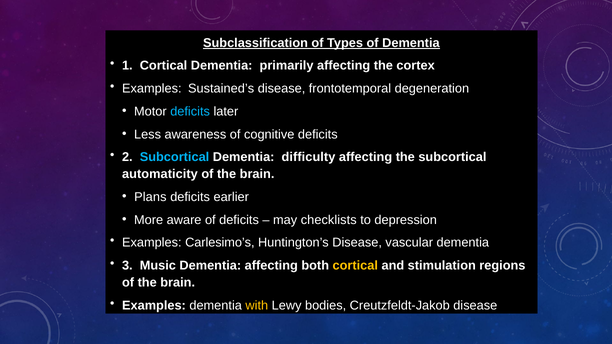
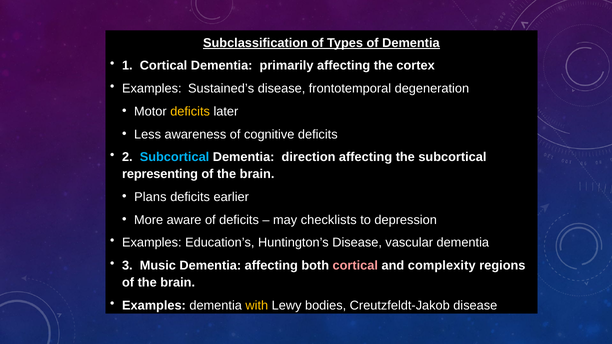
deficits at (190, 112) colour: light blue -> yellow
difficulty: difficulty -> direction
automaticity: automaticity -> representing
Carlesimo’s: Carlesimo’s -> Education’s
cortical at (355, 266) colour: yellow -> pink
stimulation: stimulation -> complexity
